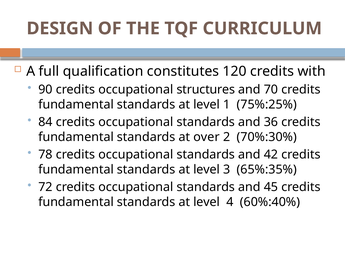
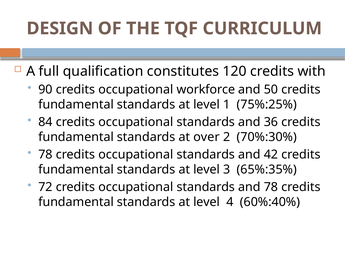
structures: structures -> workforce
70: 70 -> 50
and 45: 45 -> 78
